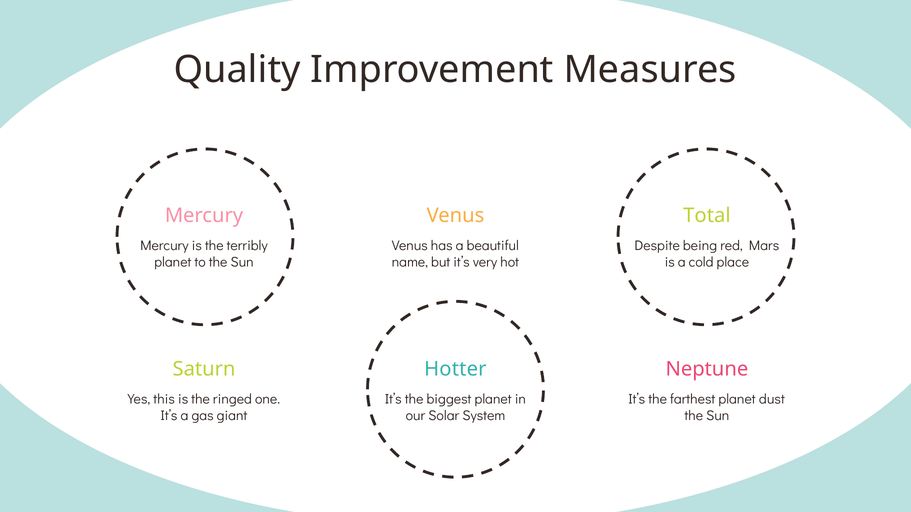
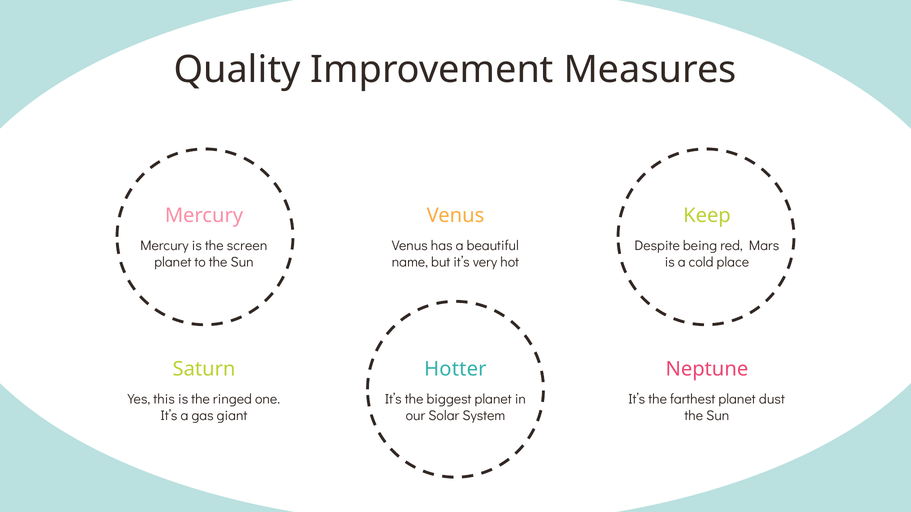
Total: Total -> Keep
terribly: terribly -> screen
